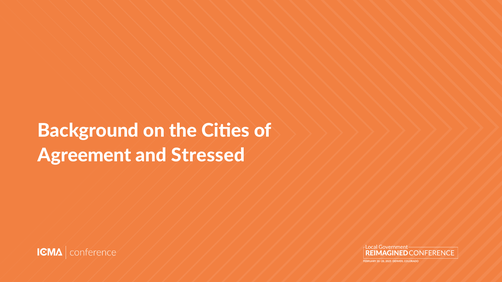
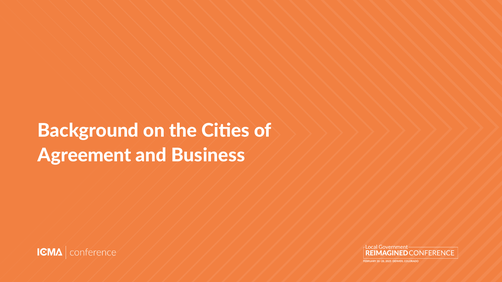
Stressed: Stressed -> Business
